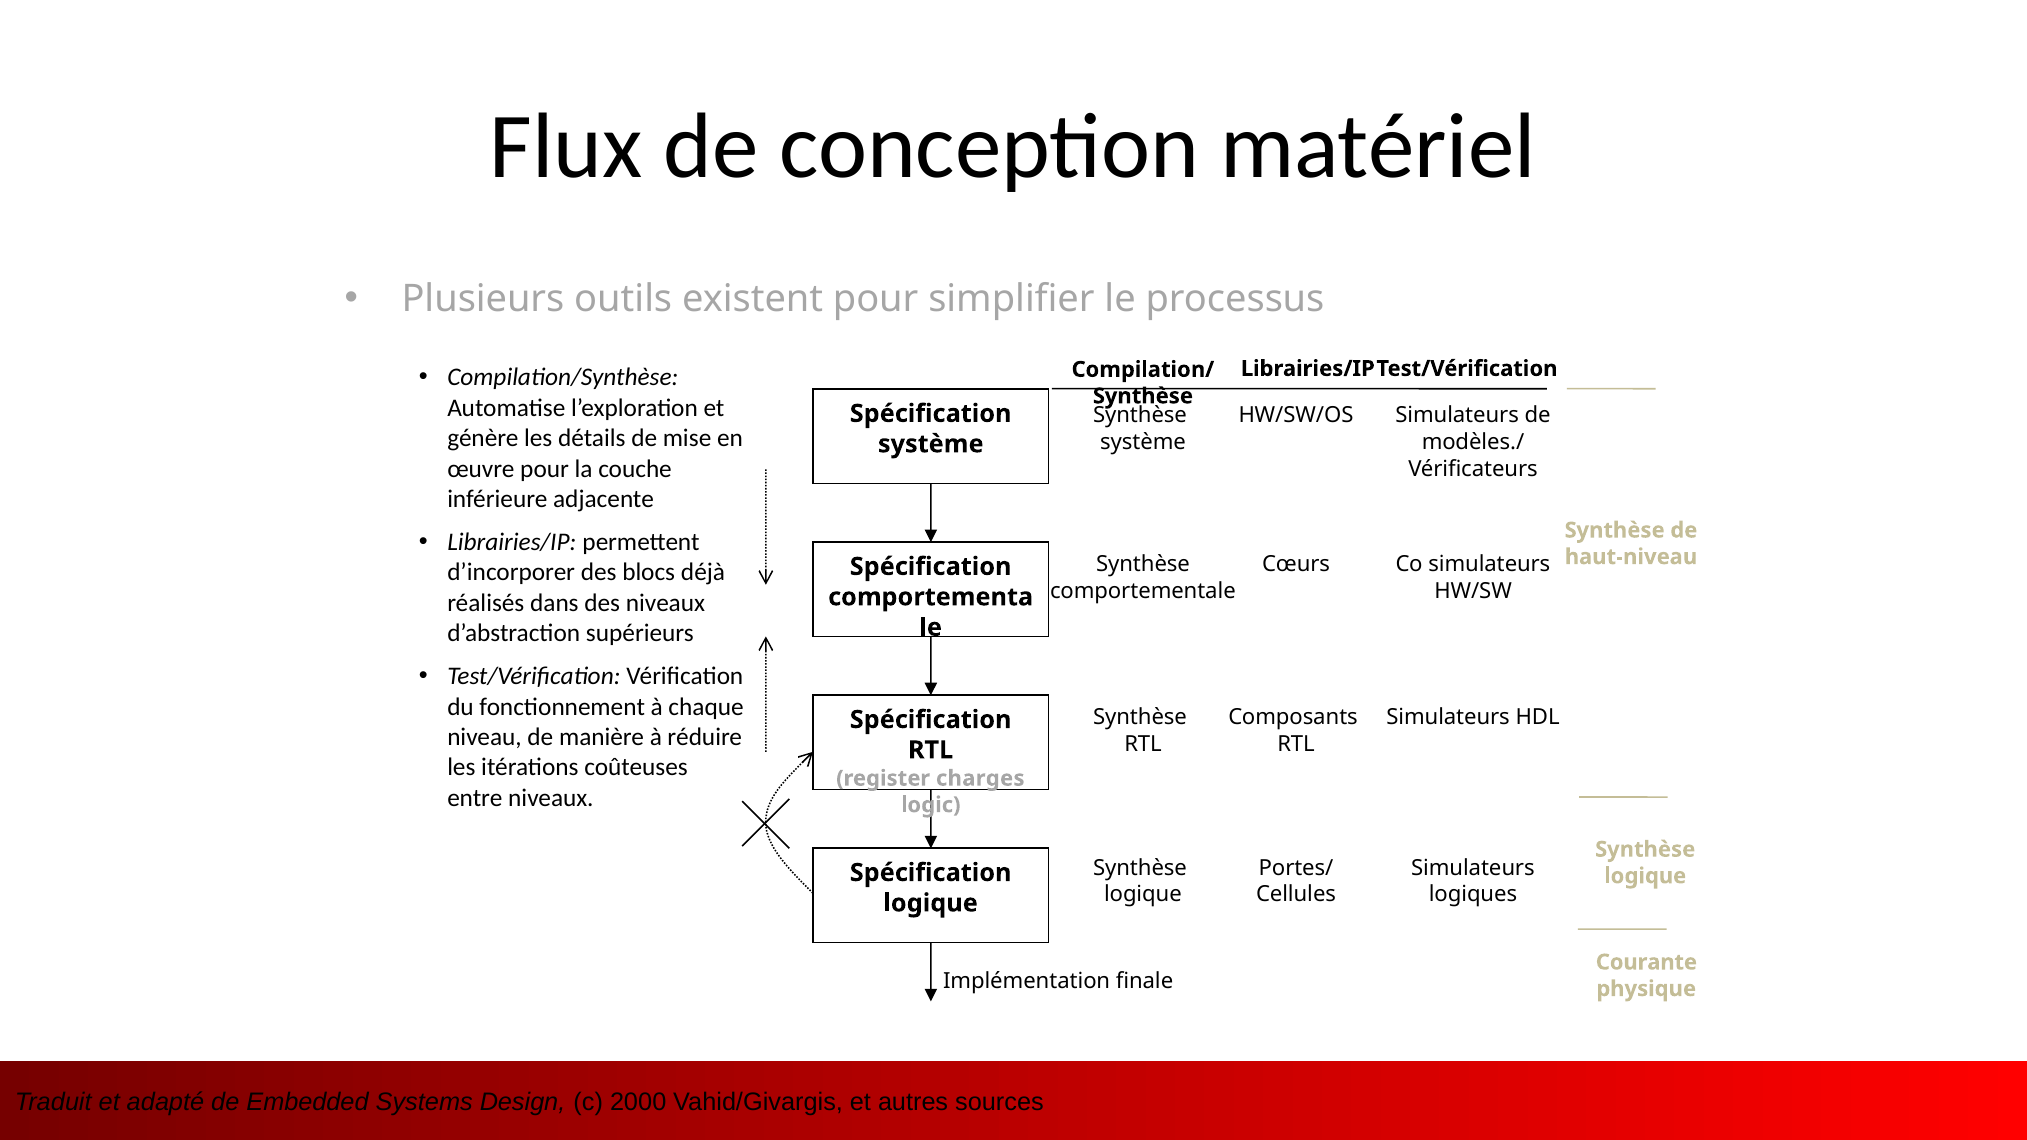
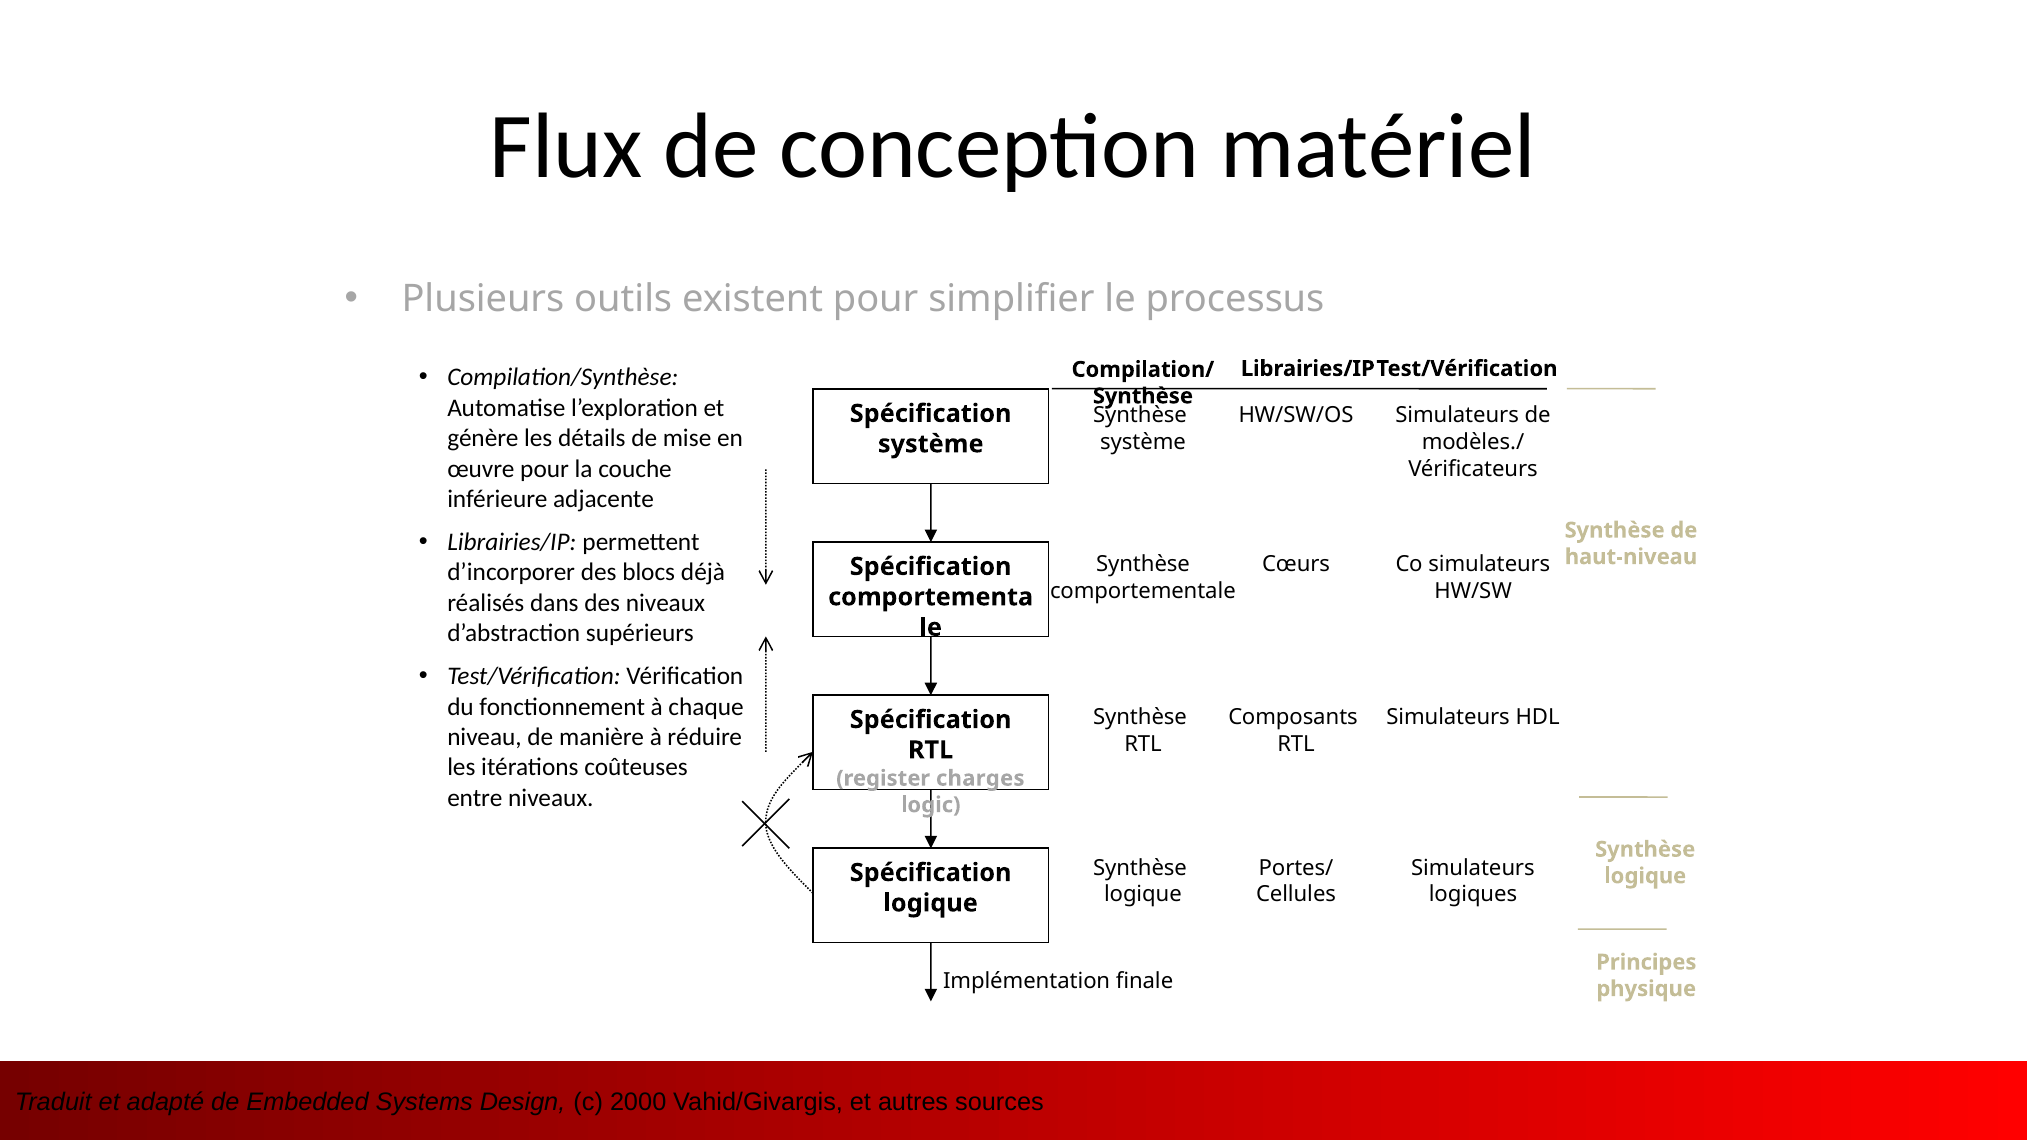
Courante: Courante -> Principes
